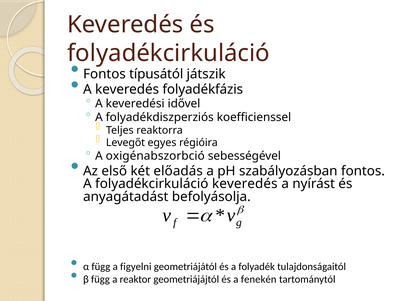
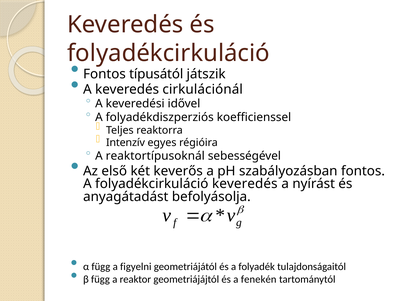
folyadékfázis: folyadékfázis -> cirkulációnál
Levegőt: Levegőt -> Intenzív
oxigénabszorbció: oxigénabszorbció -> reaktortípusoknál
előadás: előadás -> keverős
